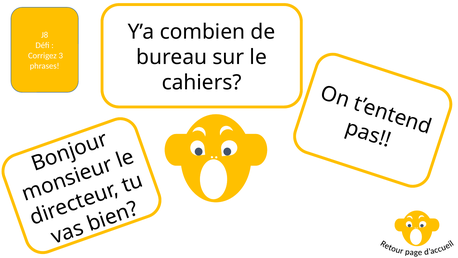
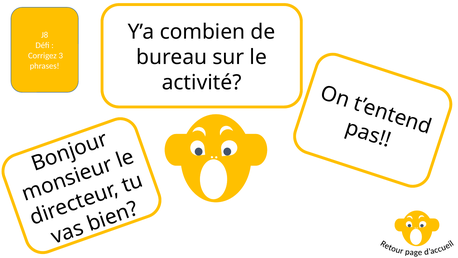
cahiers: cahiers -> activité
